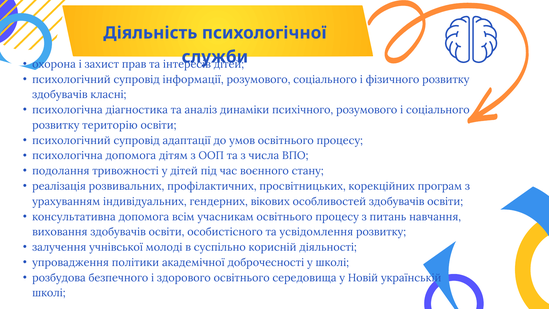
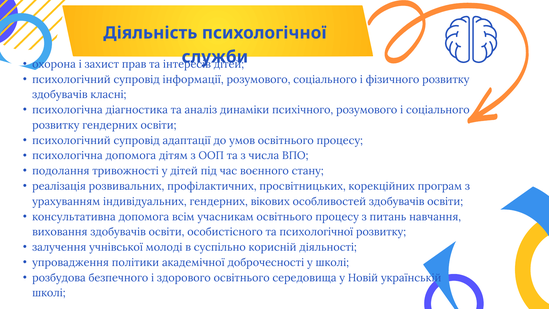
розвитку територію: територію -> гендерних
та усвідомлення: усвідомлення -> психологічної
